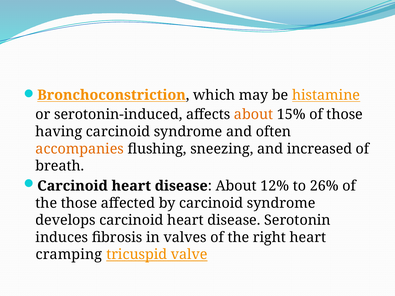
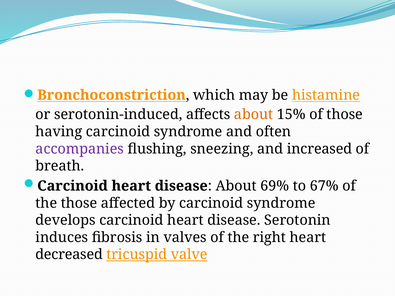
accompanies colour: orange -> purple
12%: 12% -> 69%
26%: 26% -> 67%
cramping: cramping -> decreased
